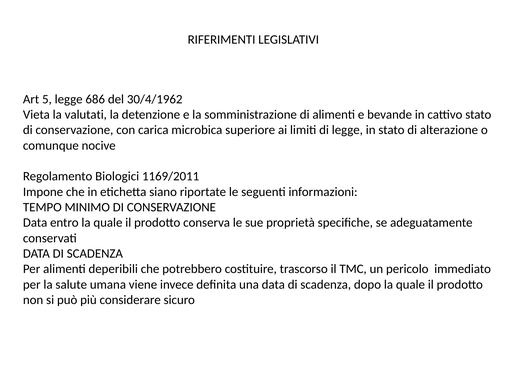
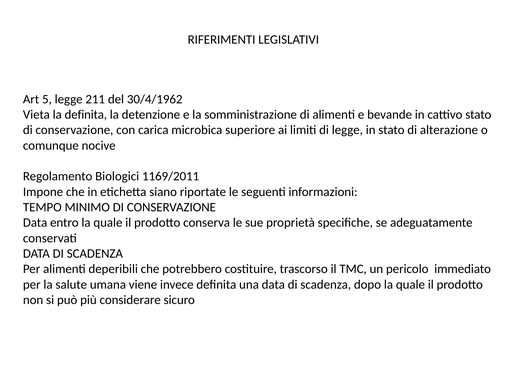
686: 686 -> 211
la valutati: valutati -> definita
